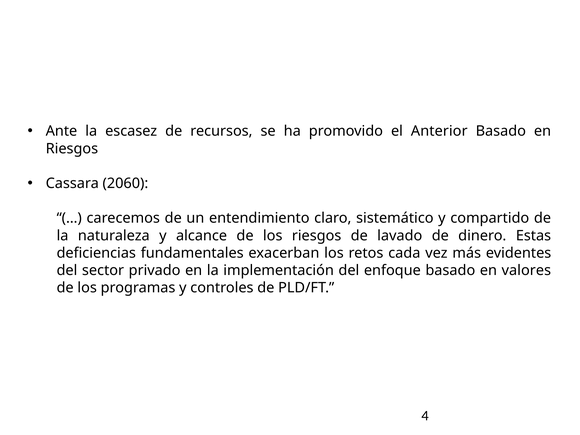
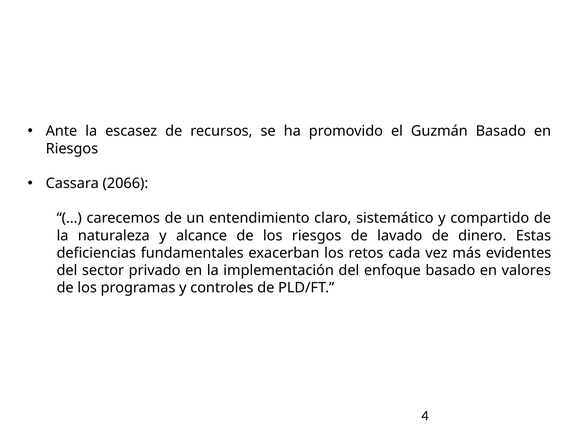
Anterior: Anterior -> Guzmán
2060: 2060 -> 2066
